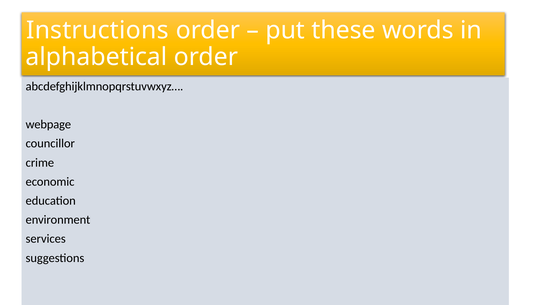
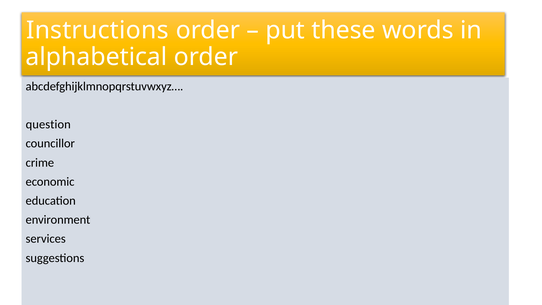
webpage: webpage -> question
